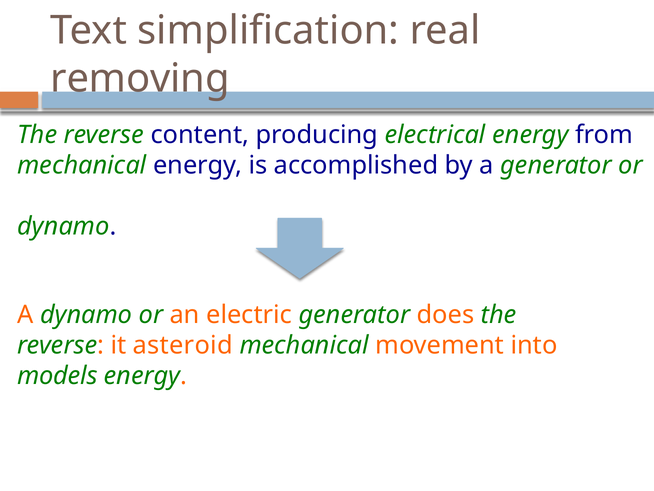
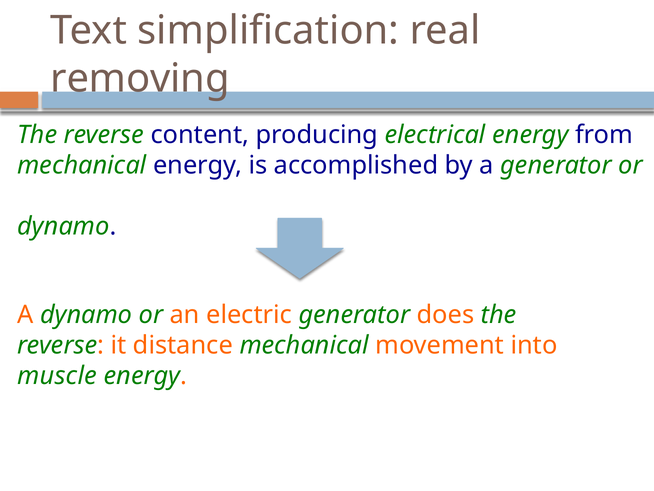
asteroid: asteroid -> distance
models: models -> muscle
